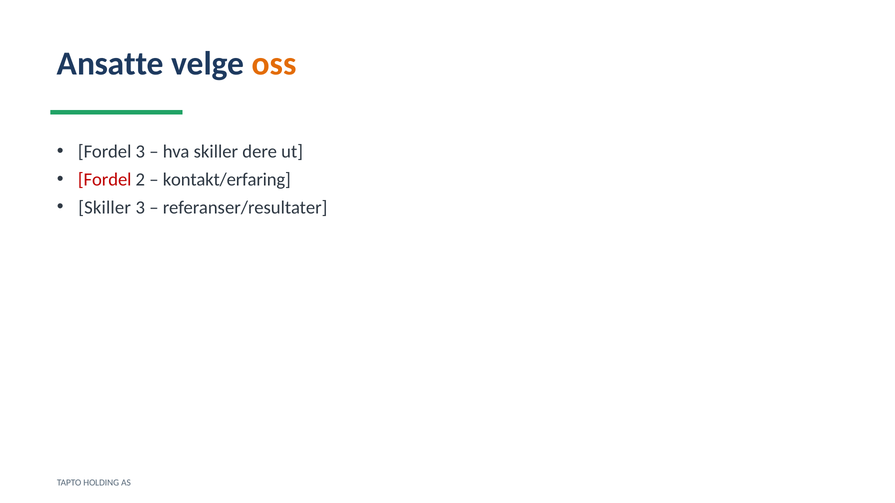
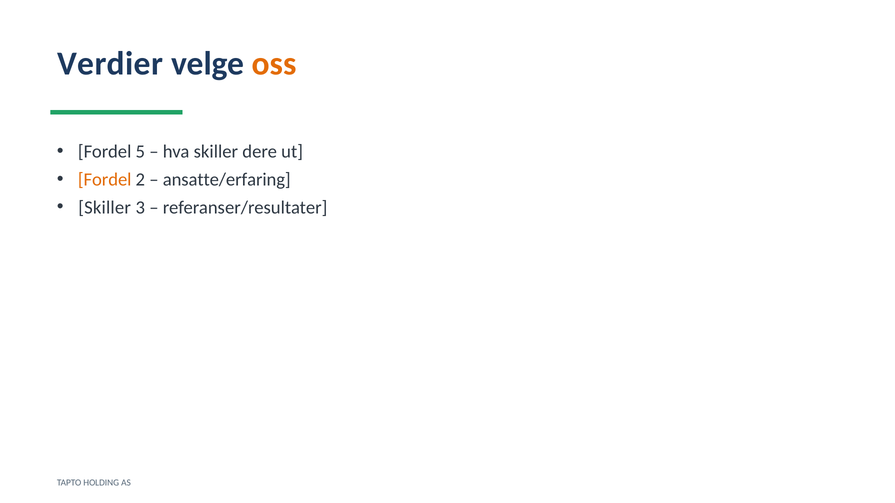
Ansatte: Ansatte -> Verdier
Fordel 3: 3 -> 5
Fordel at (105, 180) colour: red -> orange
kontakt/erfaring: kontakt/erfaring -> ansatte/erfaring
